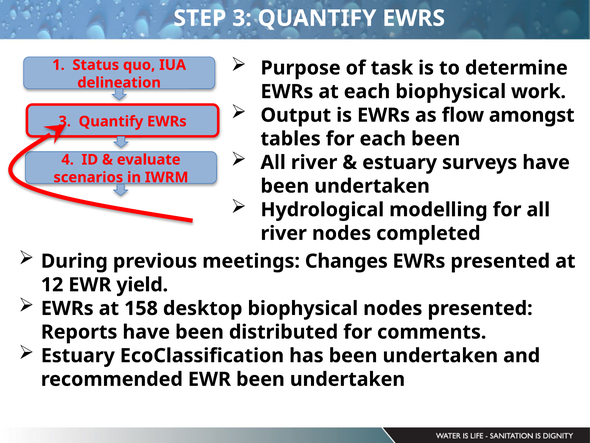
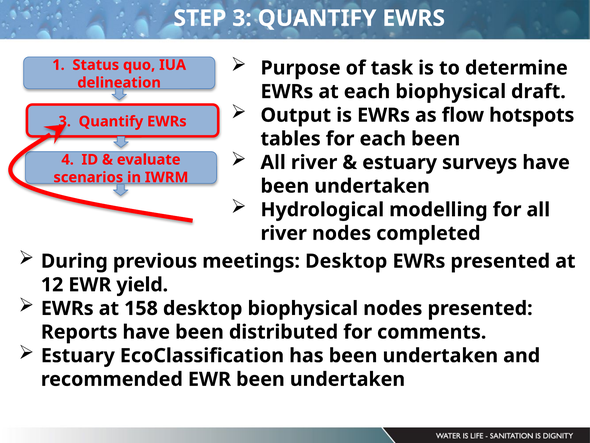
work: work -> draft
amongst: amongst -> hotspots
meetings Changes: Changes -> Desktop
